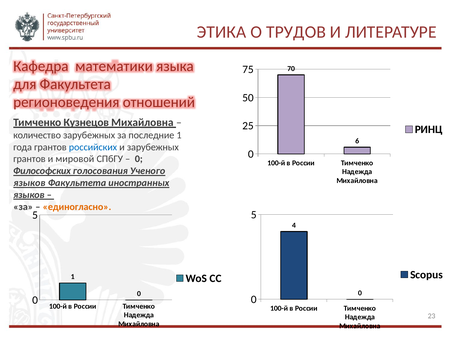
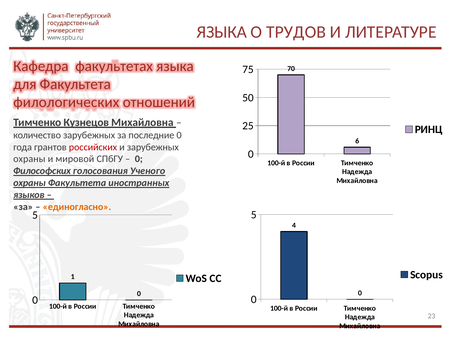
ЭТИКА at (222, 32): ЭТИКА -> ЯЗЫКА
математики: математики -> факультетах
регионоведения: регионоведения -> филологических
последние 1: 1 -> 0
российских colour: blue -> red
грантов at (29, 159): грантов -> охраны
языков at (29, 183): языков -> охраны
